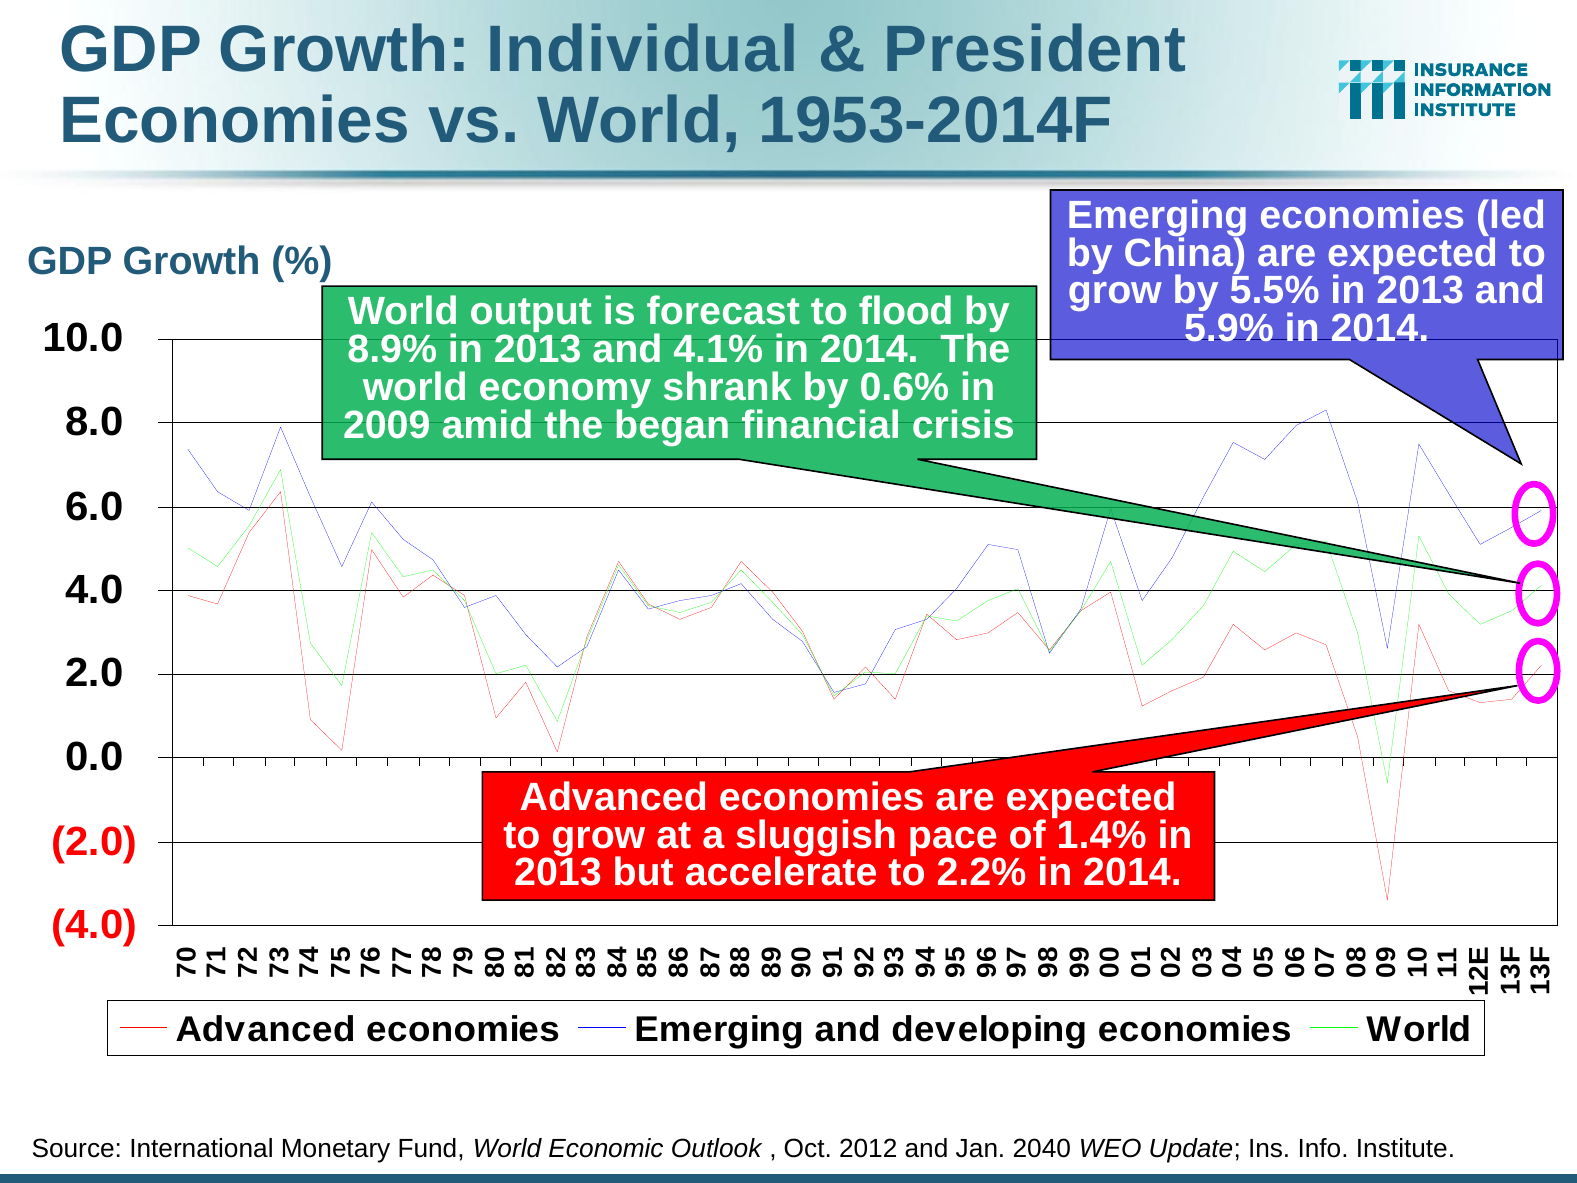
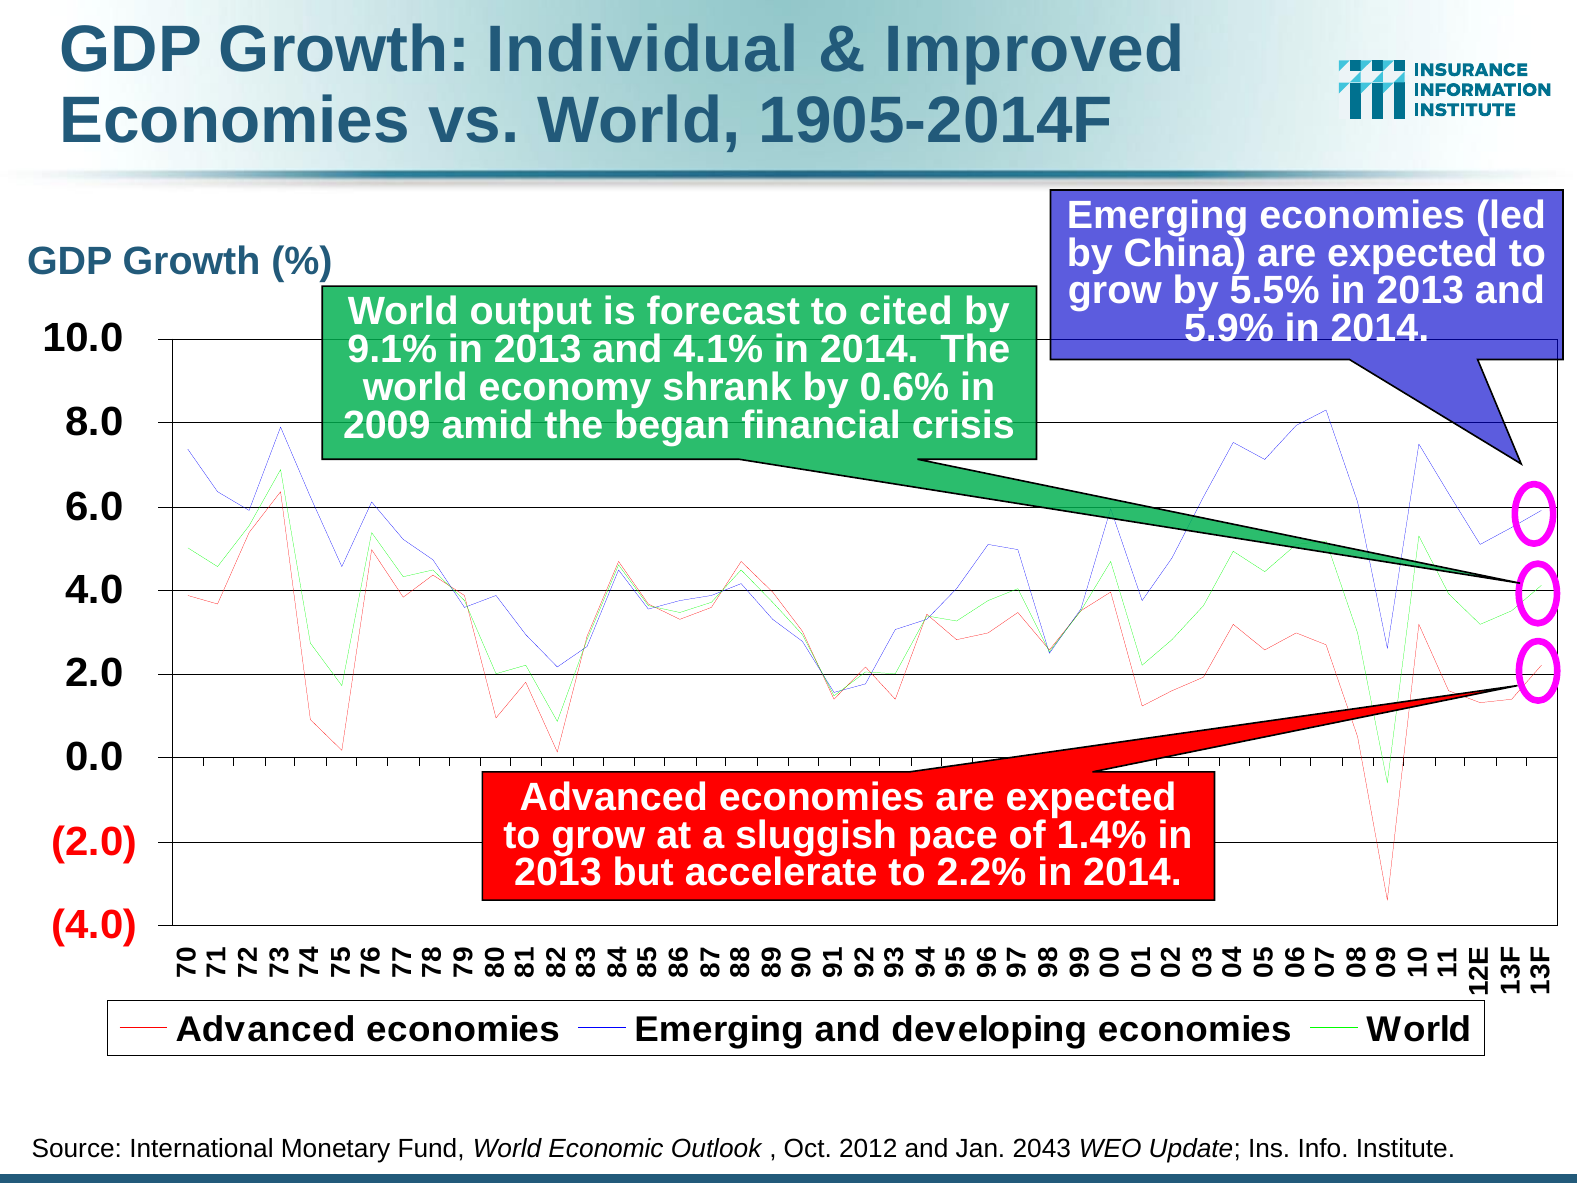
President: President -> Improved
1953-2014F: 1953-2014F -> 1905-2014F
flood: flood -> cited
8.9%: 8.9% -> 9.1%
2040: 2040 -> 2043
